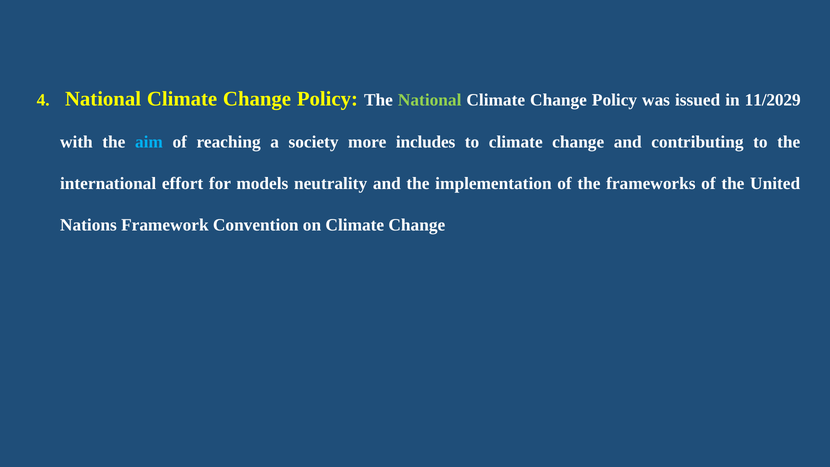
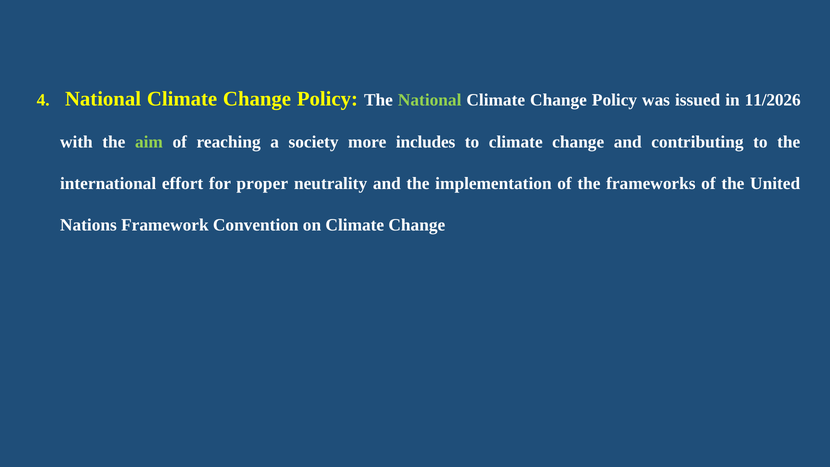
11/2029: 11/2029 -> 11/2026
aim colour: light blue -> light green
models: models -> proper
